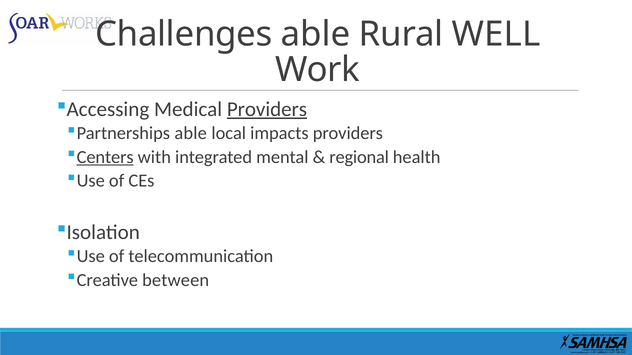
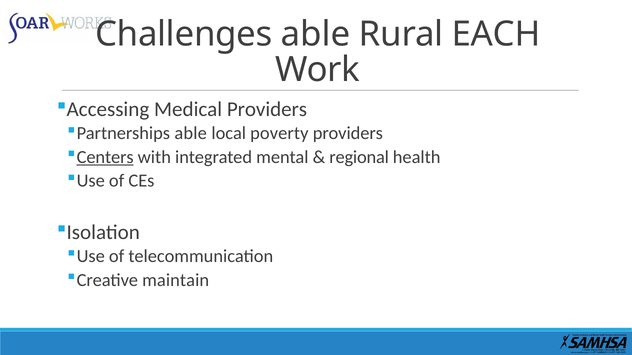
WELL: WELL -> EACH
Providers at (267, 109) underline: present -> none
impacts: impacts -> poverty
between: between -> maintain
